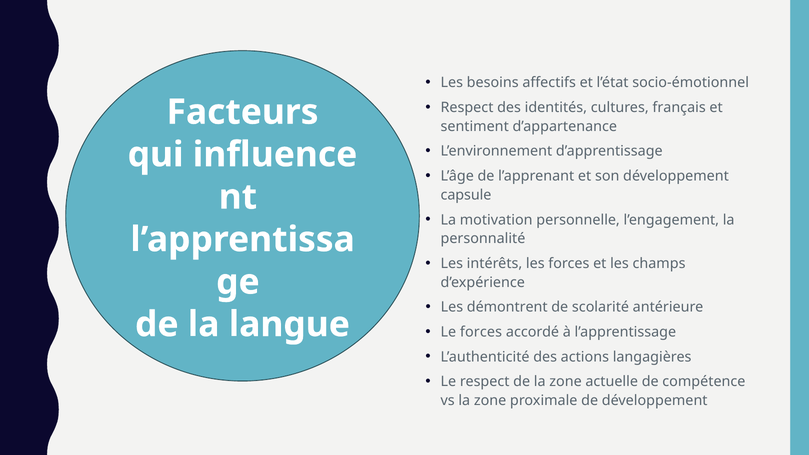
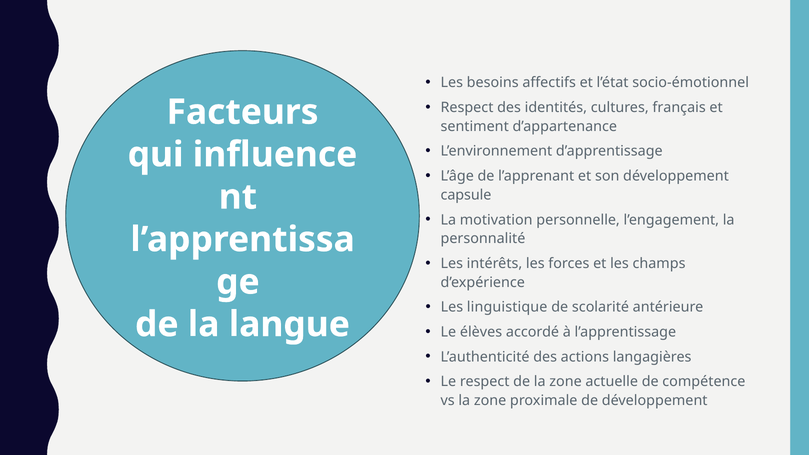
démontrent: démontrent -> linguistique
Le forces: forces -> élèves
